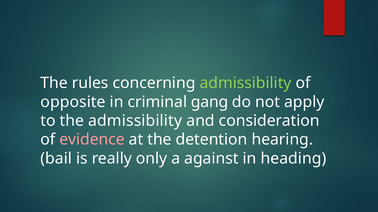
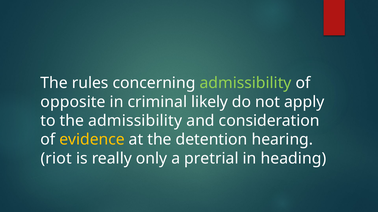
gang: gang -> likely
evidence colour: pink -> yellow
bail: bail -> riot
against: against -> pretrial
